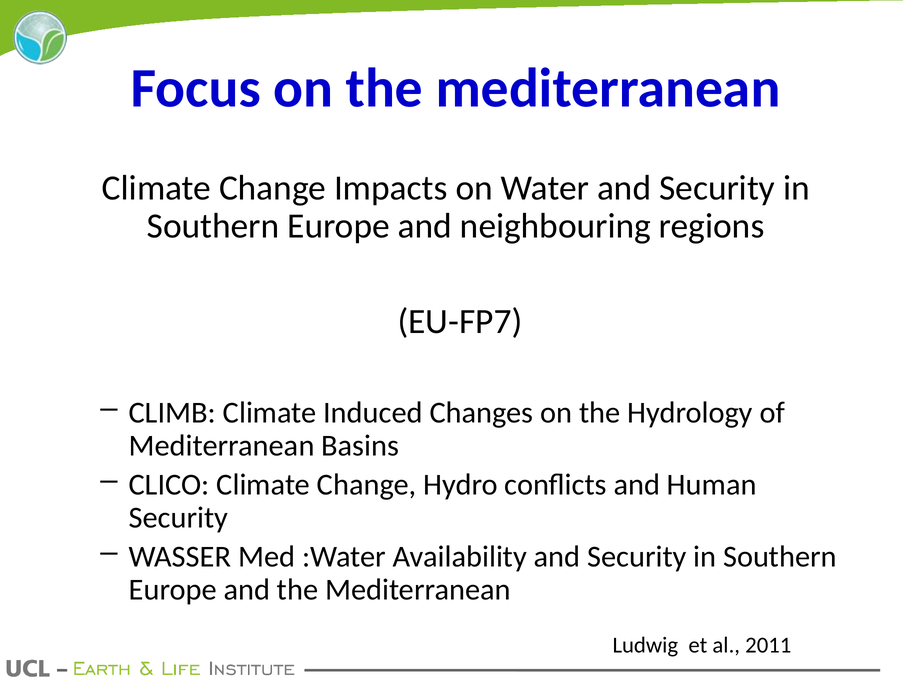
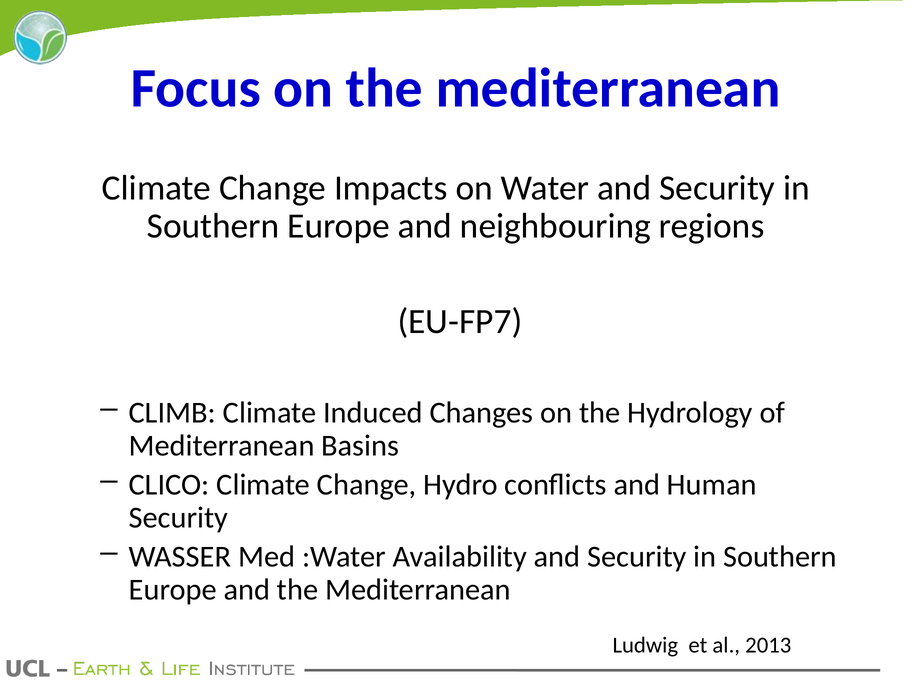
2011: 2011 -> 2013
